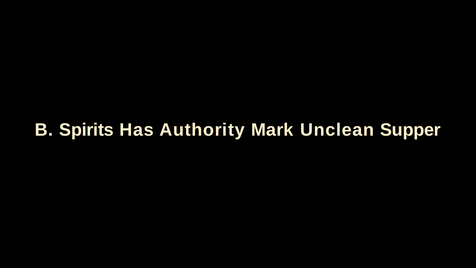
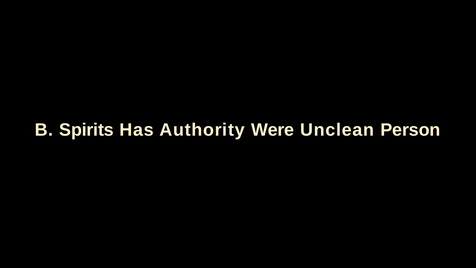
Mark: Mark -> Were
Supper: Supper -> Person
